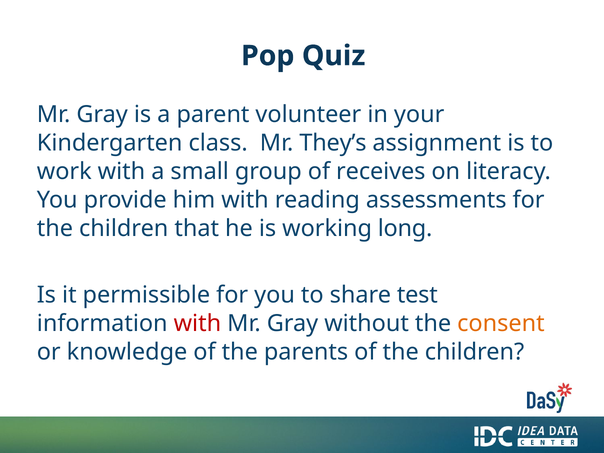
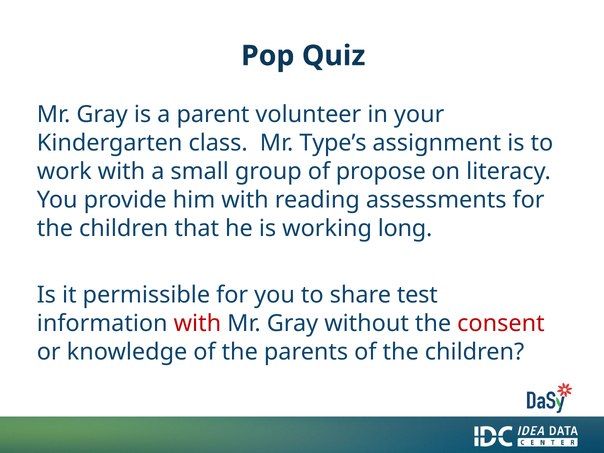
They’s: They’s -> Type’s
receives: receives -> propose
consent colour: orange -> red
